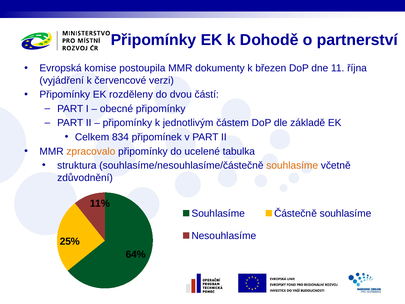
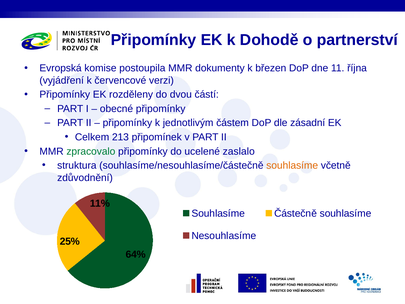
základě: základě -> zásadní
834: 834 -> 213
zpracovalo colour: orange -> green
tabulka: tabulka -> zaslalo
